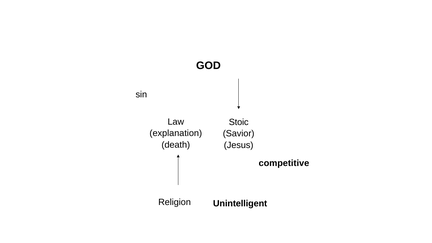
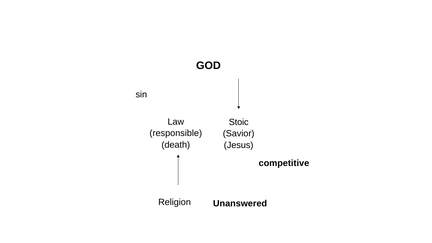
explanation: explanation -> responsible
Unintelligent: Unintelligent -> Unanswered
